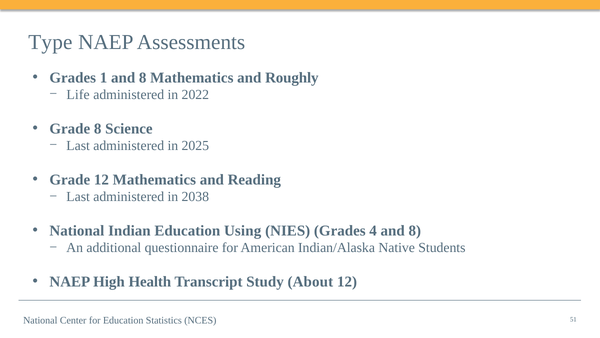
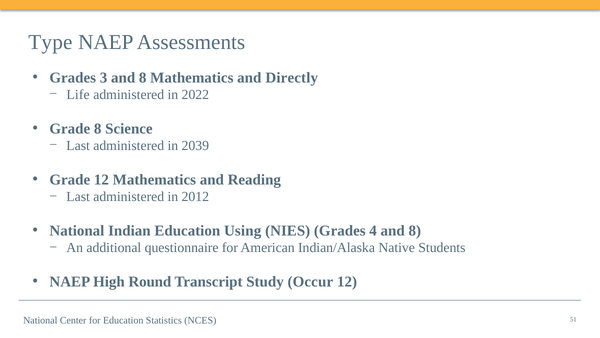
1: 1 -> 3
Roughly: Roughly -> Directly
2025: 2025 -> 2039
2038: 2038 -> 2012
Health: Health -> Round
About: About -> Occur
